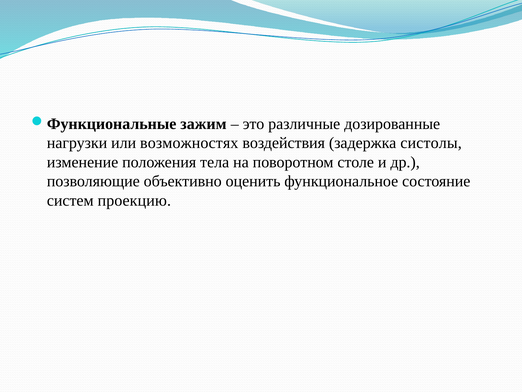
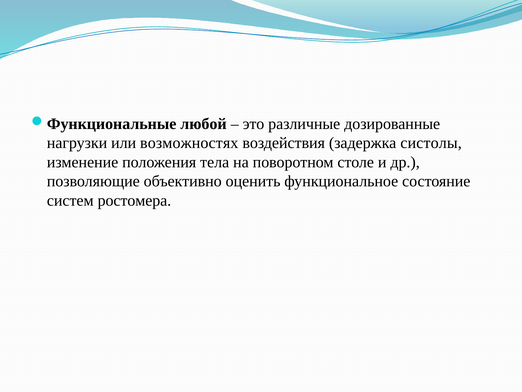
зажим: зажим -> любой
проекцию: проекцию -> ростомера
